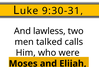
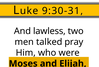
calls: calls -> pray
